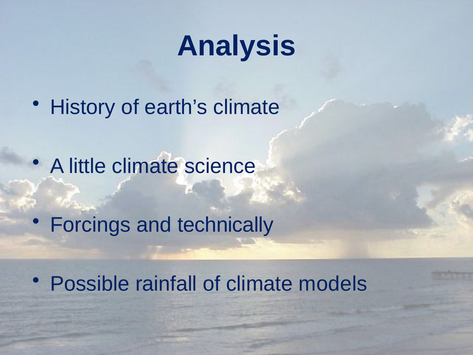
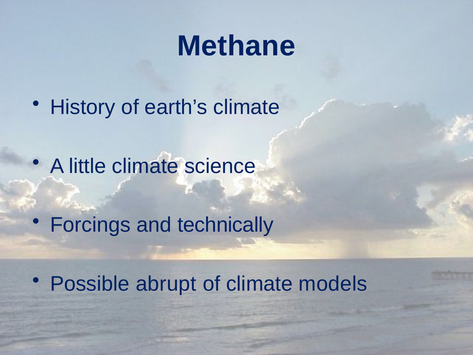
Analysis: Analysis -> Methane
rainfall: rainfall -> abrupt
